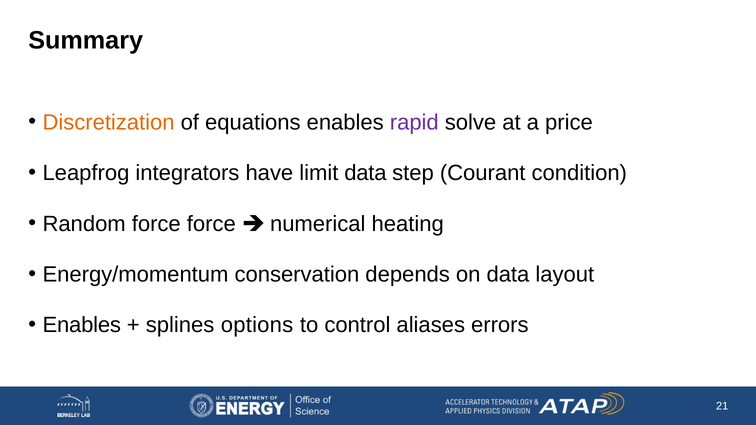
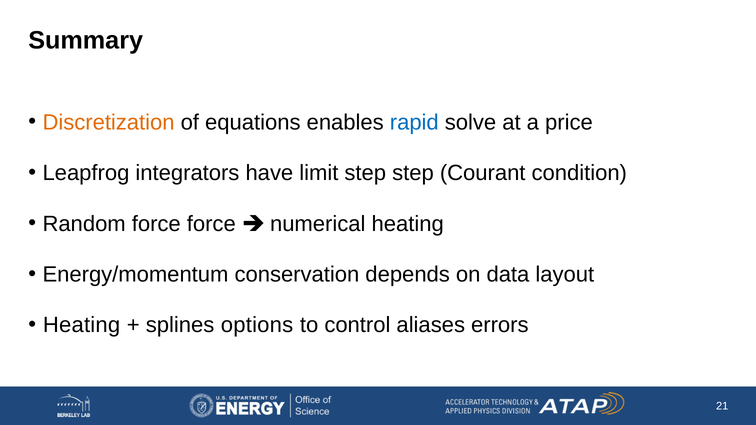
rapid colour: purple -> blue
limit data: data -> step
Enables at (82, 325): Enables -> Heating
